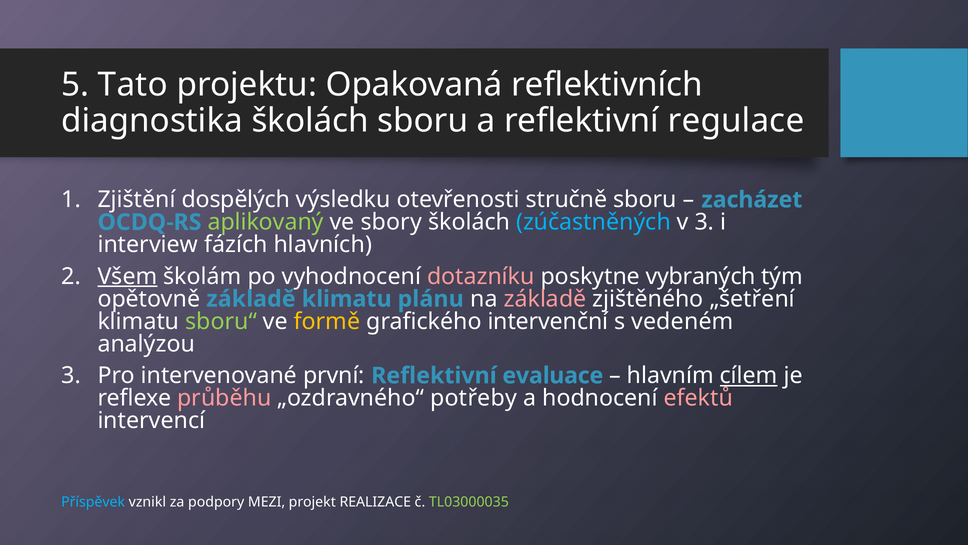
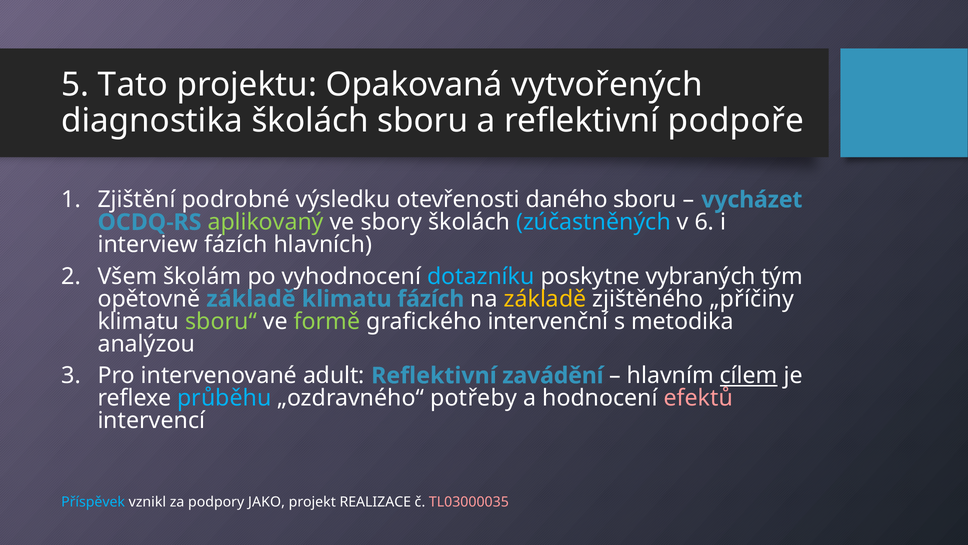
reflektivních: reflektivních -> vytvořených
regulace: regulace -> podpoře
dospělých: dospělých -> podrobné
stručně: stručně -> daného
zacházet: zacházet -> vycházet
v 3: 3 -> 6
Všem underline: present -> none
dotazníku colour: pink -> light blue
klimatu plánu: plánu -> fázích
základě at (545, 299) colour: pink -> yellow
„šetření: „šetření -> „příčiny
formě colour: yellow -> light green
vedeném: vedeném -> metodika
první: první -> adult
evaluace: evaluace -> zavádění
průběhu colour: pink -> light blue
MEZI: MEZI -> JAKO
TL03000035 colour: light green -> pink
